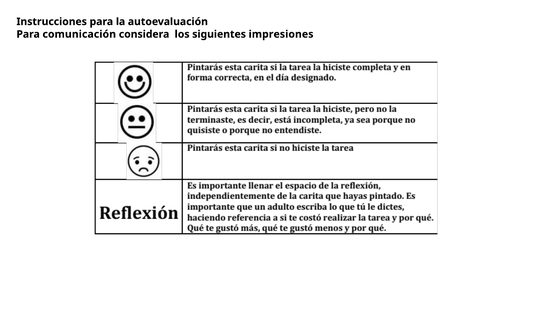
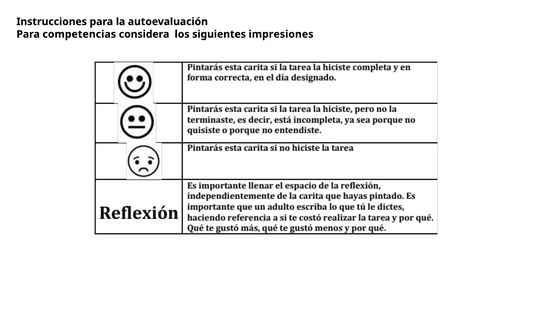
comunicación: comunicación -> competencias
